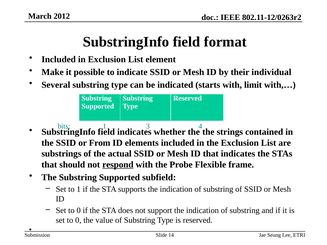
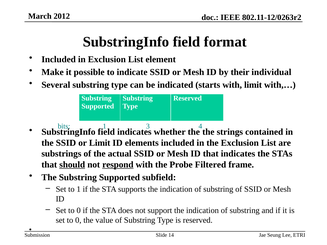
or From: From -> Limit
should underline: none -> present
Flexible: Flexible -> Filtered
